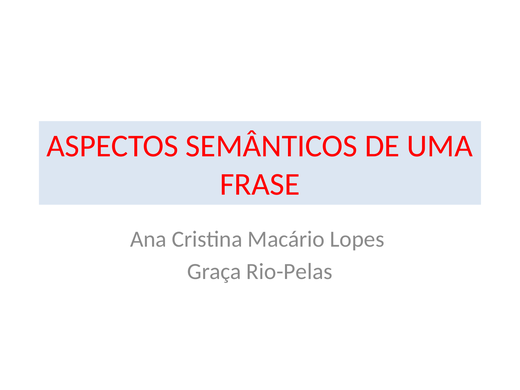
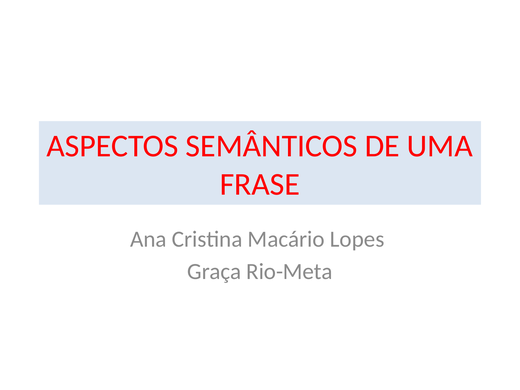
Rio-Pelas: Rio-Pelas -> Rio-Meta
